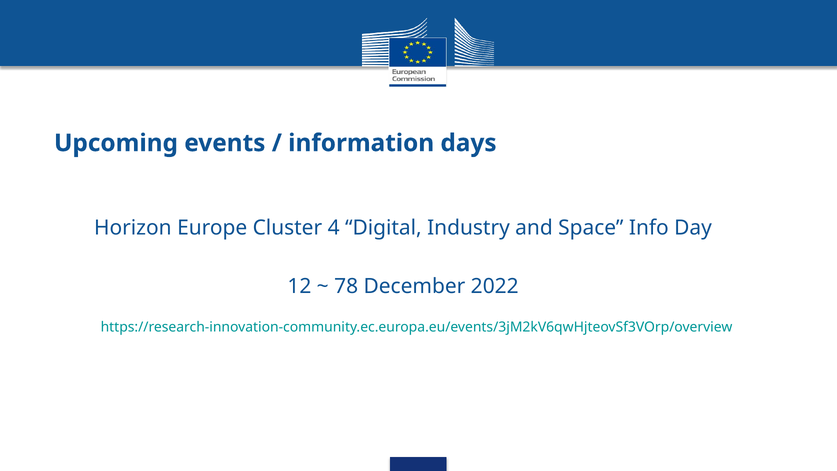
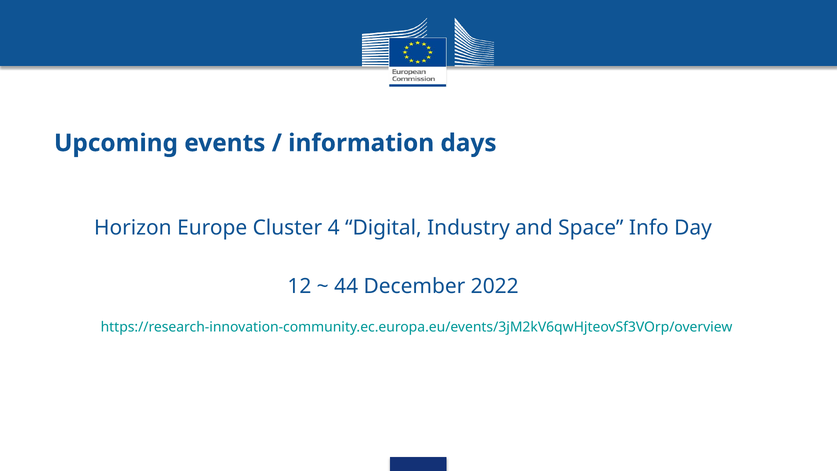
78: 78 -> 44
